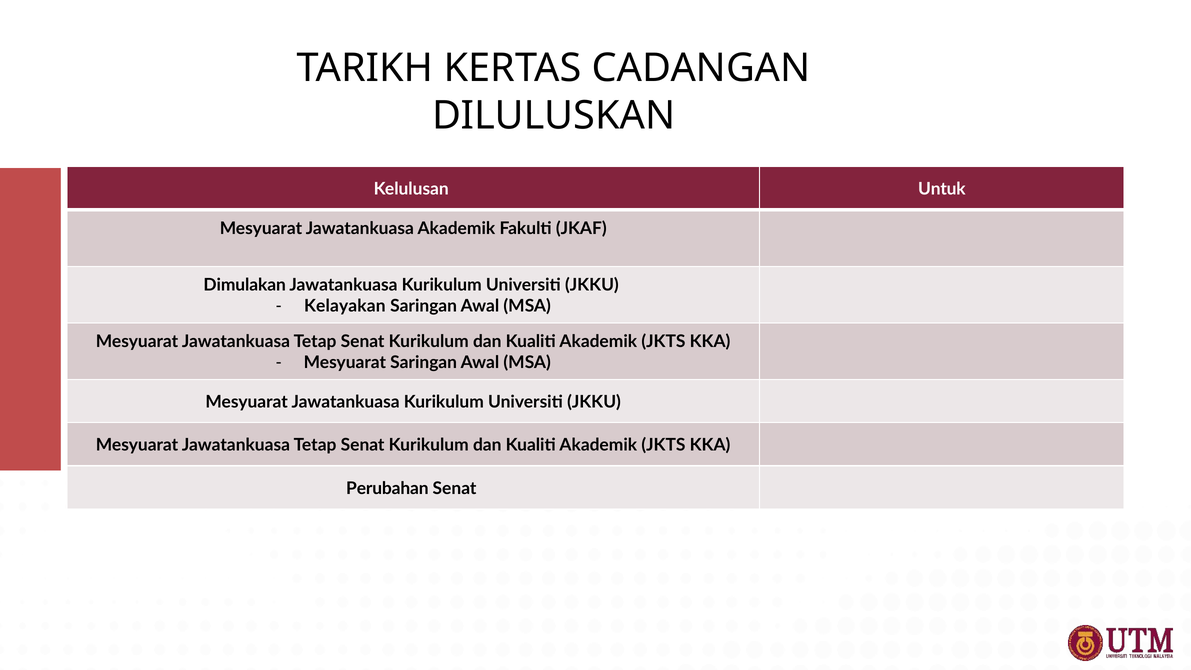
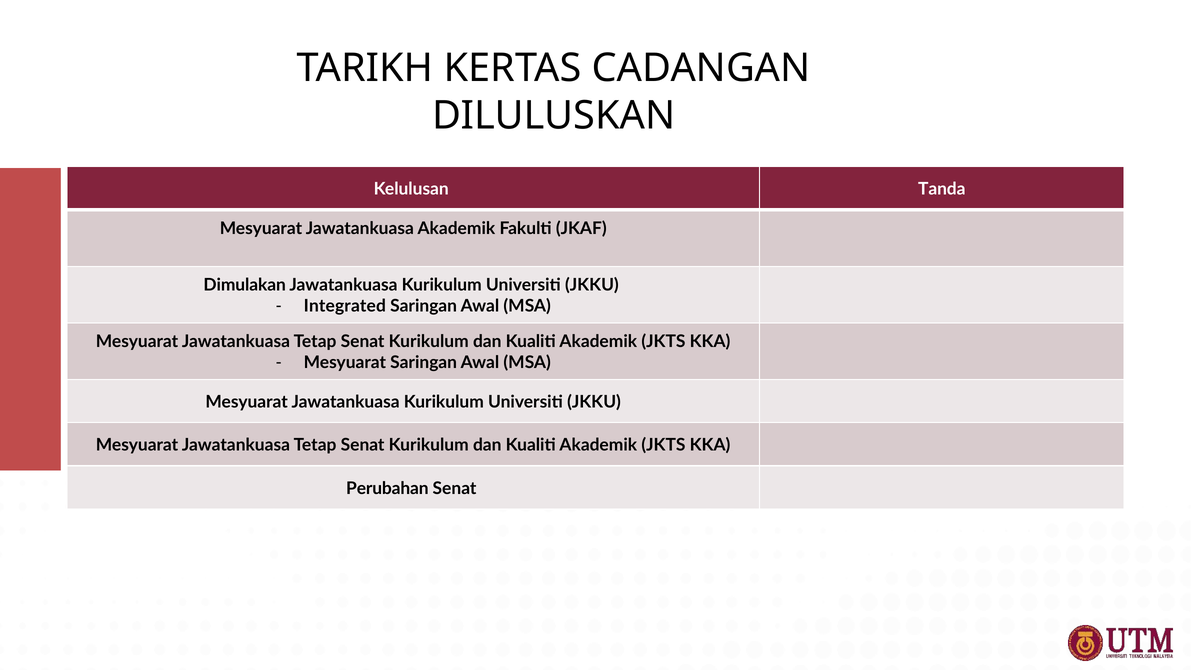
Untuk: Untuk -> Tanda
Kelayakan: Kelayakan -> Integrated
